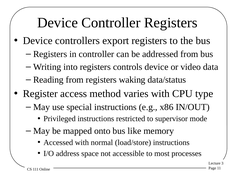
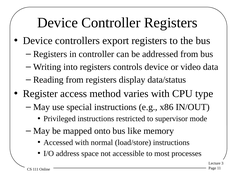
waking: waking -> display
